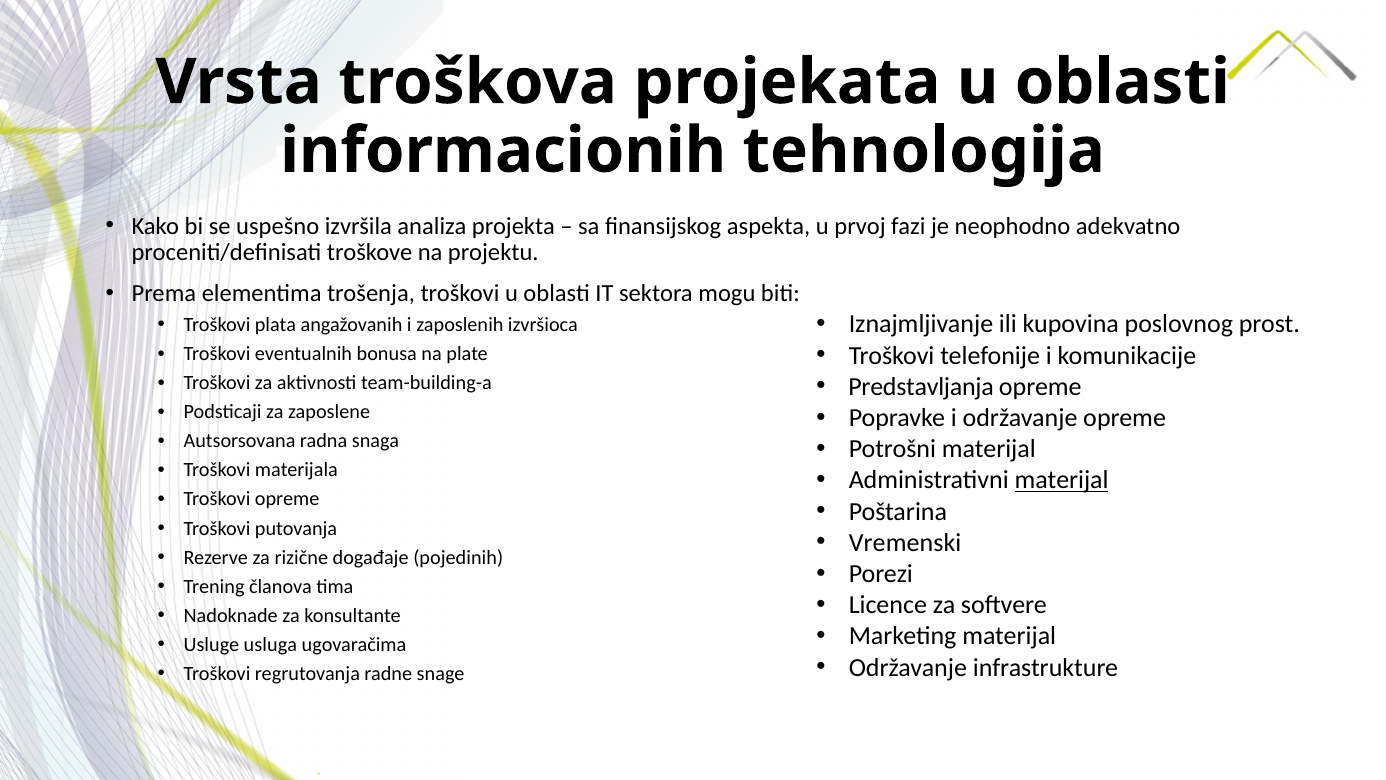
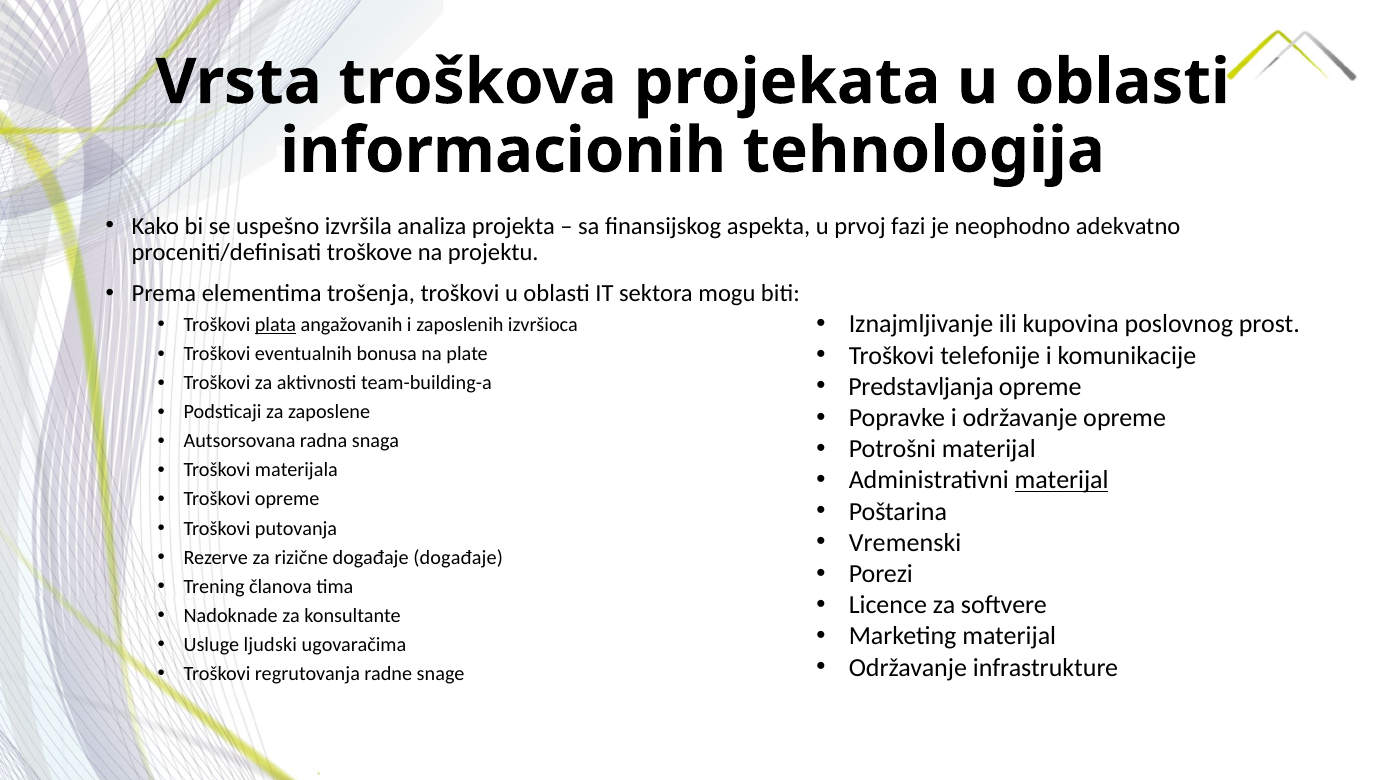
plata underline: none -> present
događaje pojedinih: pojedinih -> događaje
usluga: usluga -> ljudski
